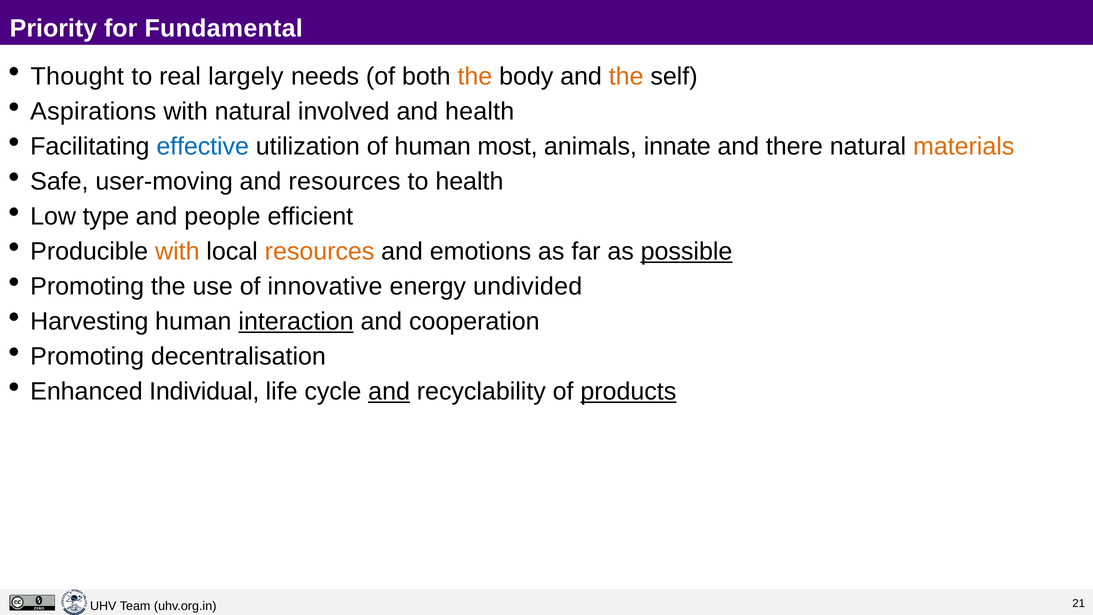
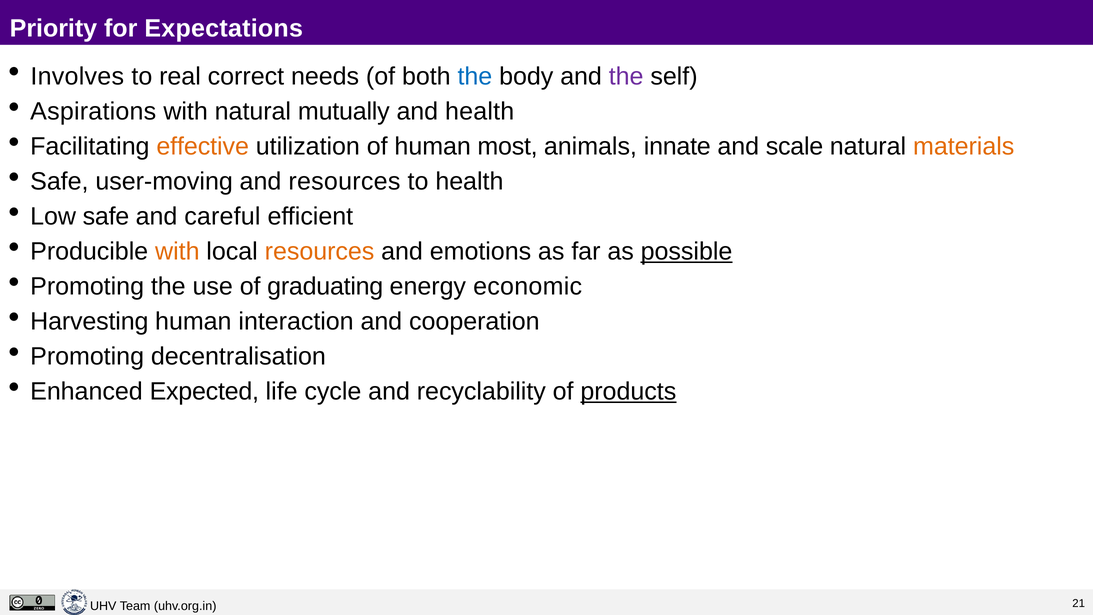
Fundamental: Fundamental -> Expectations
Thought: Thought -> Involves
largely: largely -> correct
the at (475, 76) colour: orange -> blue
the at (626, 76) colour: orange -> purple
involved: involved -> mutually
effective colour: blue -> orange
there: there -> scale
Low type: type -> safe
people: people -> careful
innovative: innovative -> graduating
undivided: undivided -> economic
interaction underline: present -> none
Individual: Individual -> Expected
and at (389, 391) underline: present -> none
